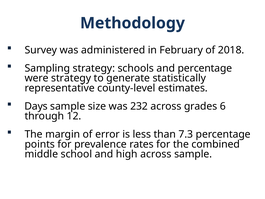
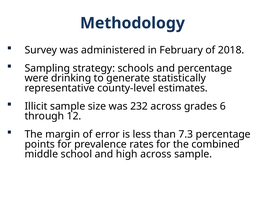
were strategy: strategy -> drinking
Days: Days -> Illicit
